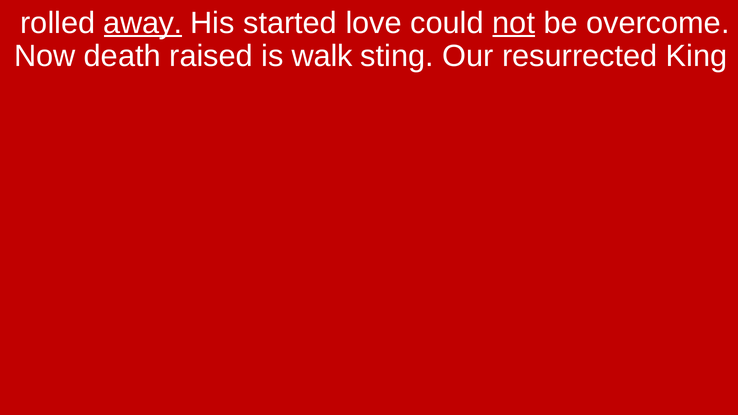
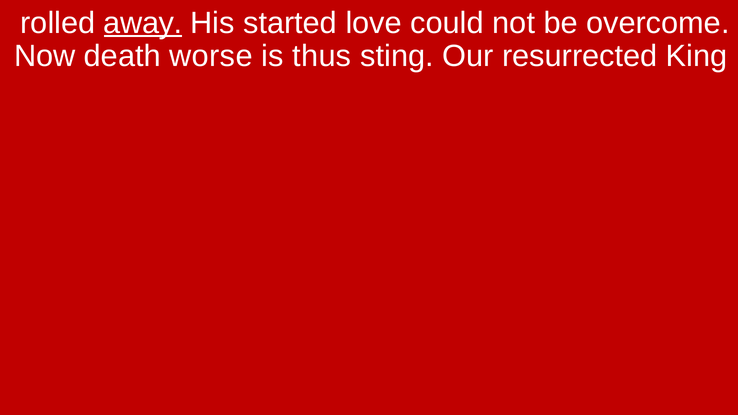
not underline: present -> none
raised: raised -> worse
walk: walk -> thus
